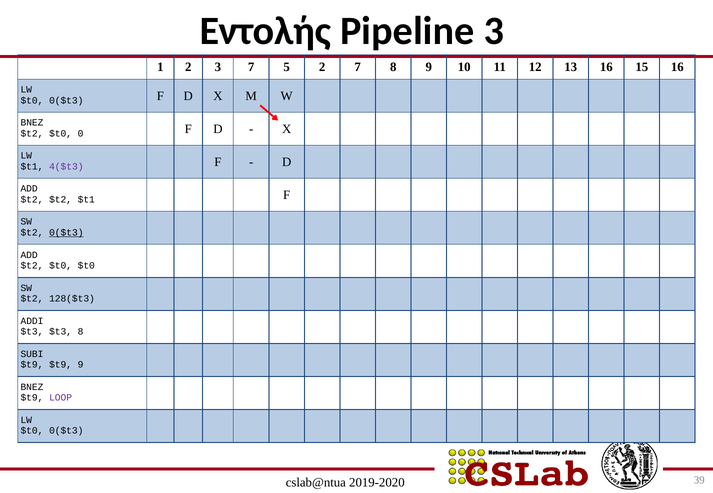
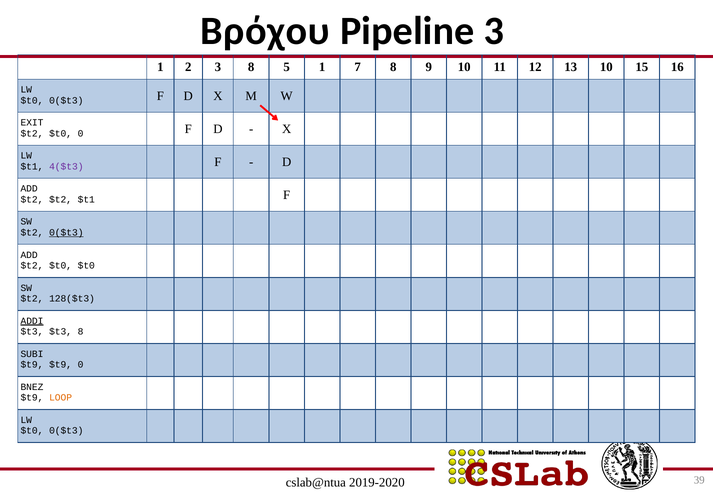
Εντολής: Εντολής -> Βρόχου
3 7: 7 -> 8
5 2: 2 -> 1
13 16: 16 -> 10
BNEZ at (32, 123): BNEZ -> EXIT
ADDI underline: none -> present
$t9 9: 9 -> 0
LOOP colour: purple -> orange
